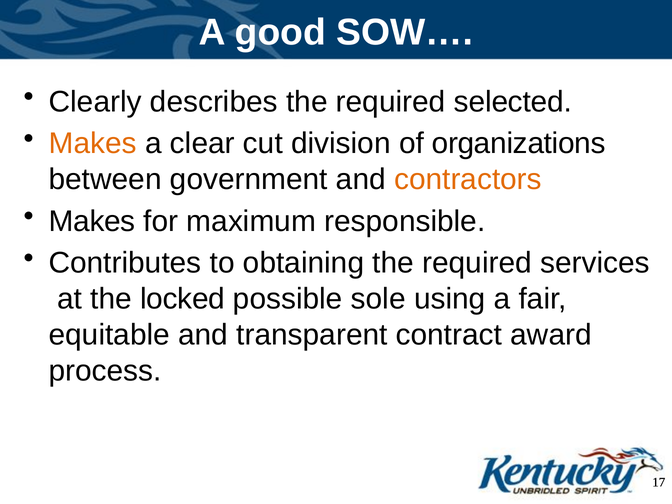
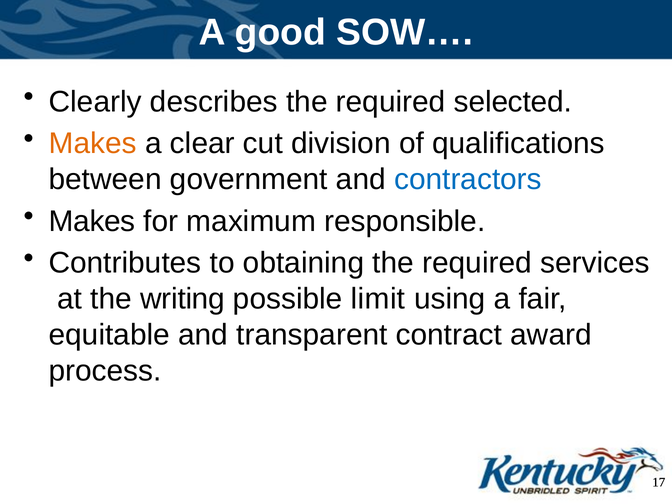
organizations: organizations -> qualifications
contractors colour: orange -> blue
locked: locked -> writing
sole: sole -> limit
